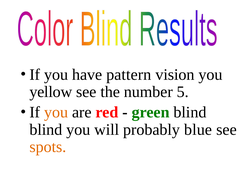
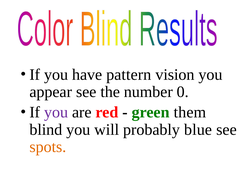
yellow: yellow -> appear
5: 5 -> 0
you at (56, 112) colour: orange -> purple
green blind: blind -> them
